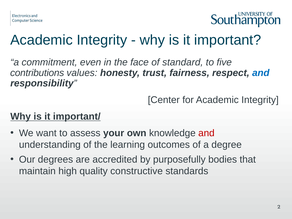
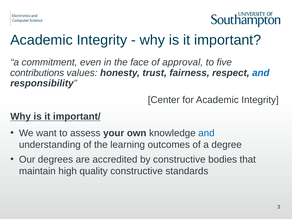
standard: standard -> approval
and at (206, 133) colour: red -> blue
by purposefully: purposefully -> constructive
